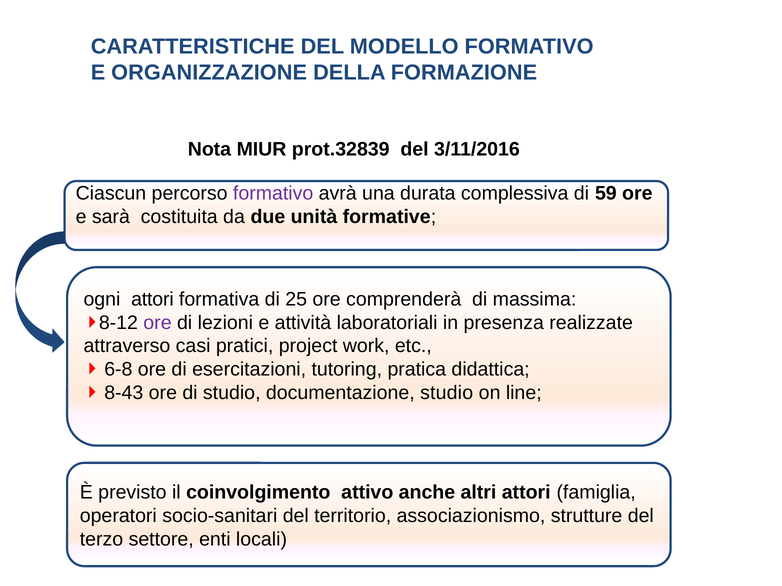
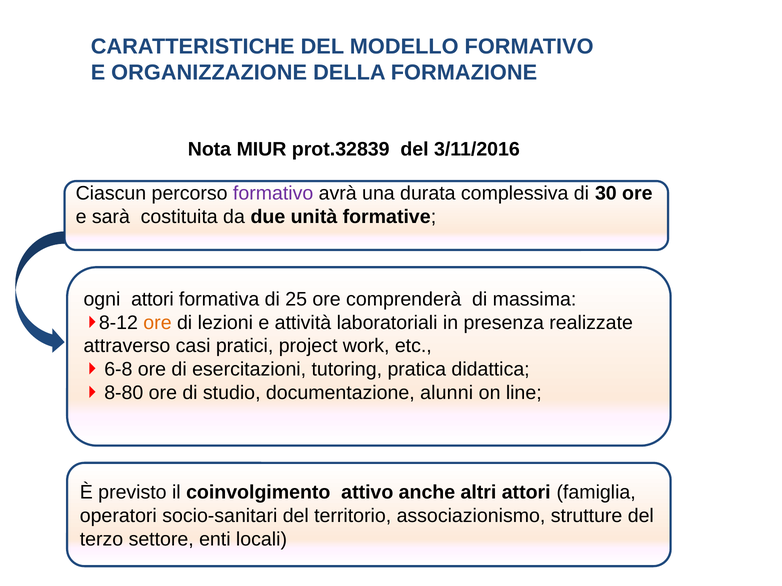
59: 59 -> 30
ore at (157, 323) colour: purple -> orange
8-43: 8-43 -> 8-80
documentazione studio: studio -> alunni
